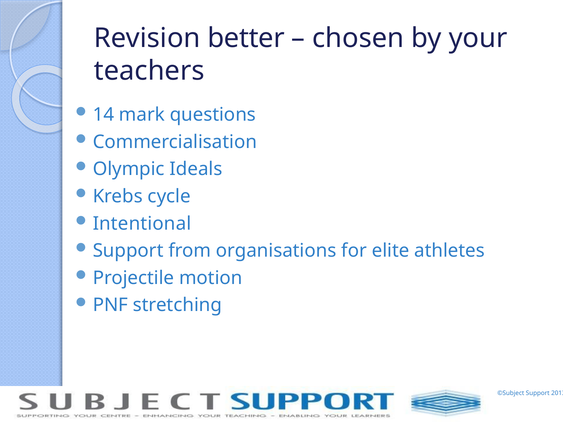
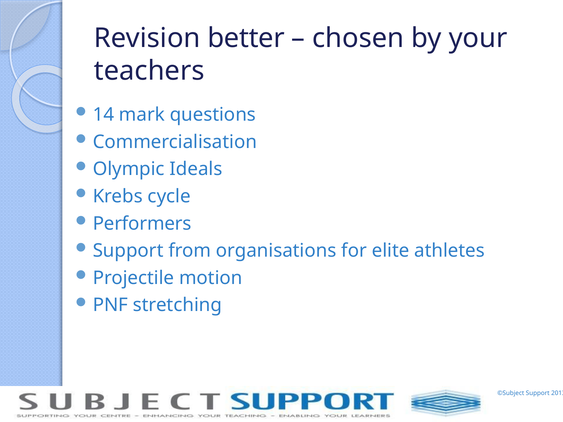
Intentional: Intentional -> Performers
